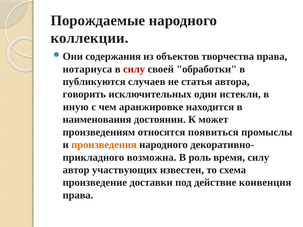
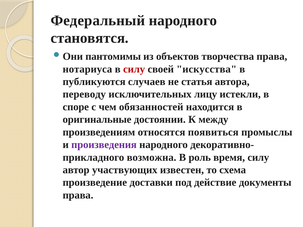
Порождаемые: Порождаемые -> Федеральный
коллекции: коллекции -> становятся
содержания: содержания -> пантомимы
обработки: обработки -> искусства
говорить: говорить -> переводу
один: один -> лицу
иную: иную -> споре
аранжировке: аранжировке -> обязанностей
наименования: наименования -> оригинальные
может: может -> между
произведения colour: orange -> purple
конвенция: конвенция -> документы
